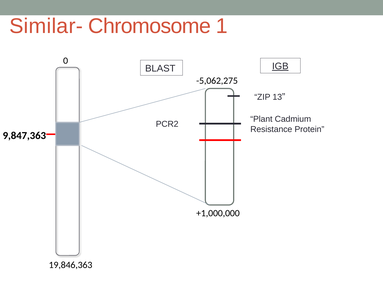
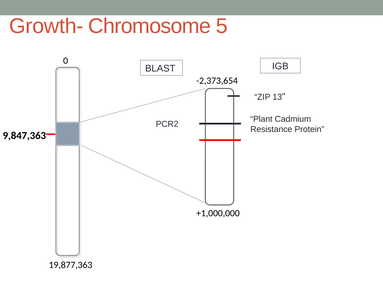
Similar-: Similar- -> Growth-
1: 1 -> 5
IGB underline: present -> none
-5,062,275: -5,062,275 -> -2,373,654
19,846,363: 19,846,363 -> 19,877,363
